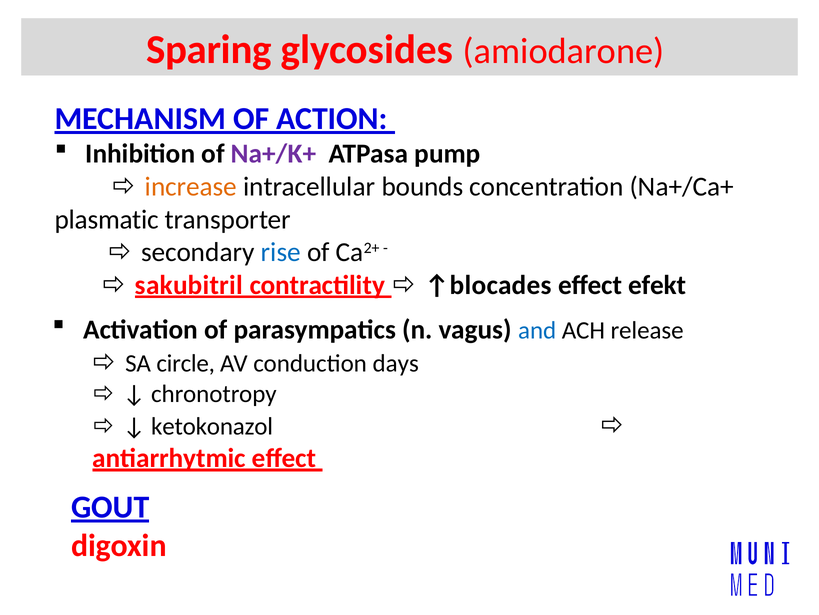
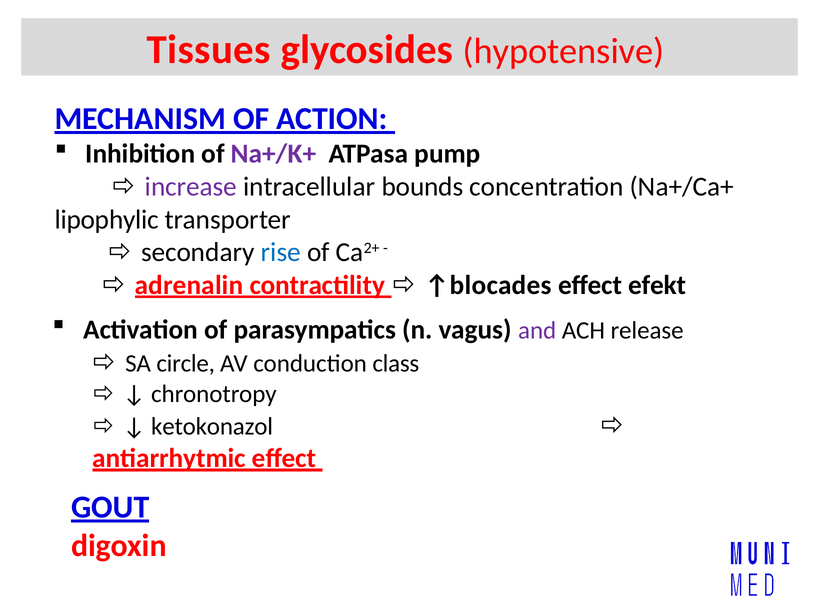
Sparing: Sparing -> Tissues
amiodarone: amiodarone -> hypotensive
increase colour: orange -> purple
plasmatic: plasmatic -> lipophylic
sakubitril: sakubitril -> adrenalin
and colour: blue -> purple
days: days -> class
